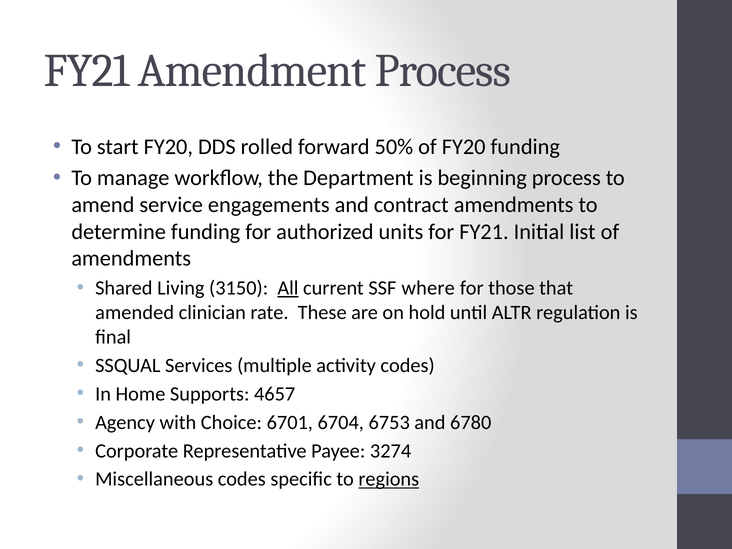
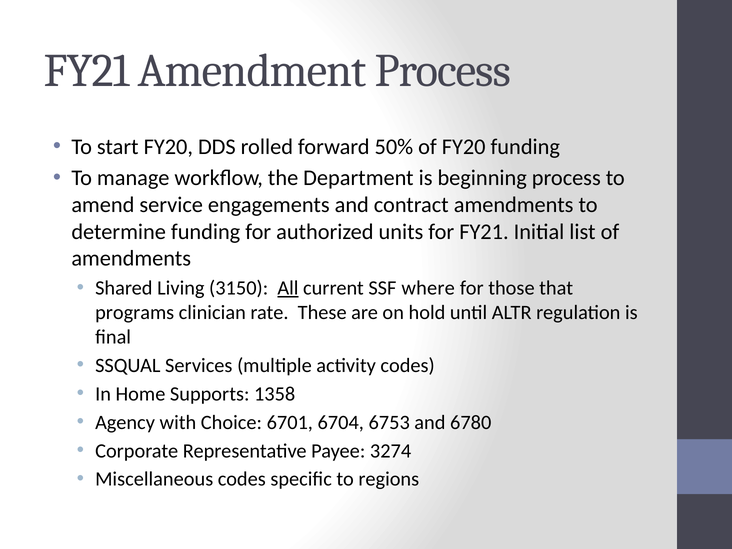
amended: amended -> programs
4657: 4657 -> 1358
regions underline: present -> none
